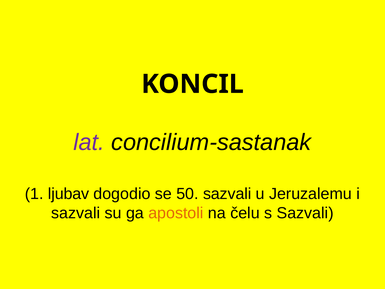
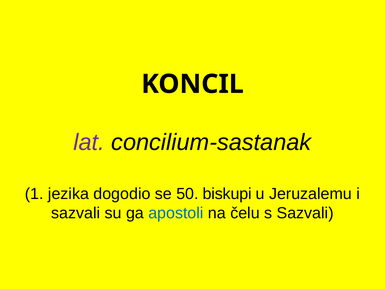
ljubav: ljubav -> jezika
50 sazvali: sazvali -> biskupi
apostoli colour: orange -> blue
